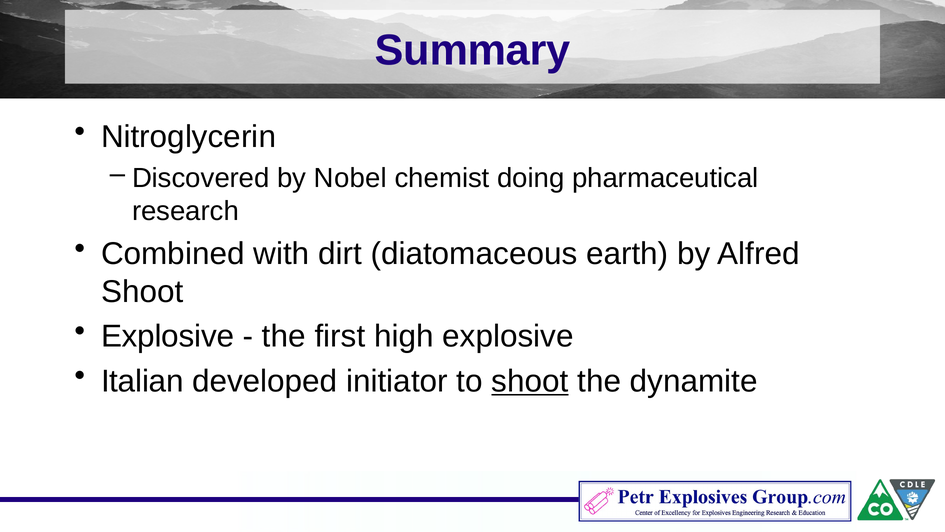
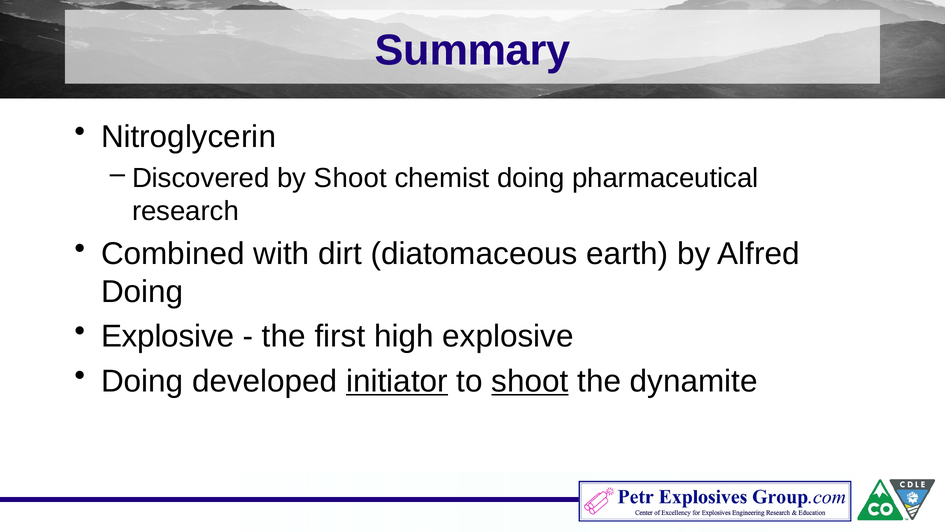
by Nobel: Nobel -> Shoot
Shoot at (142, 291): Shoot -> Doing
Italian at (142, 381): Italian -> Doing
initiator underline: none -> present
